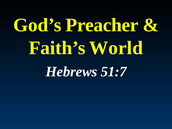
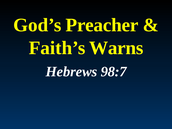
World: World -> Warns
51:7: 51:7 -> 98:7
